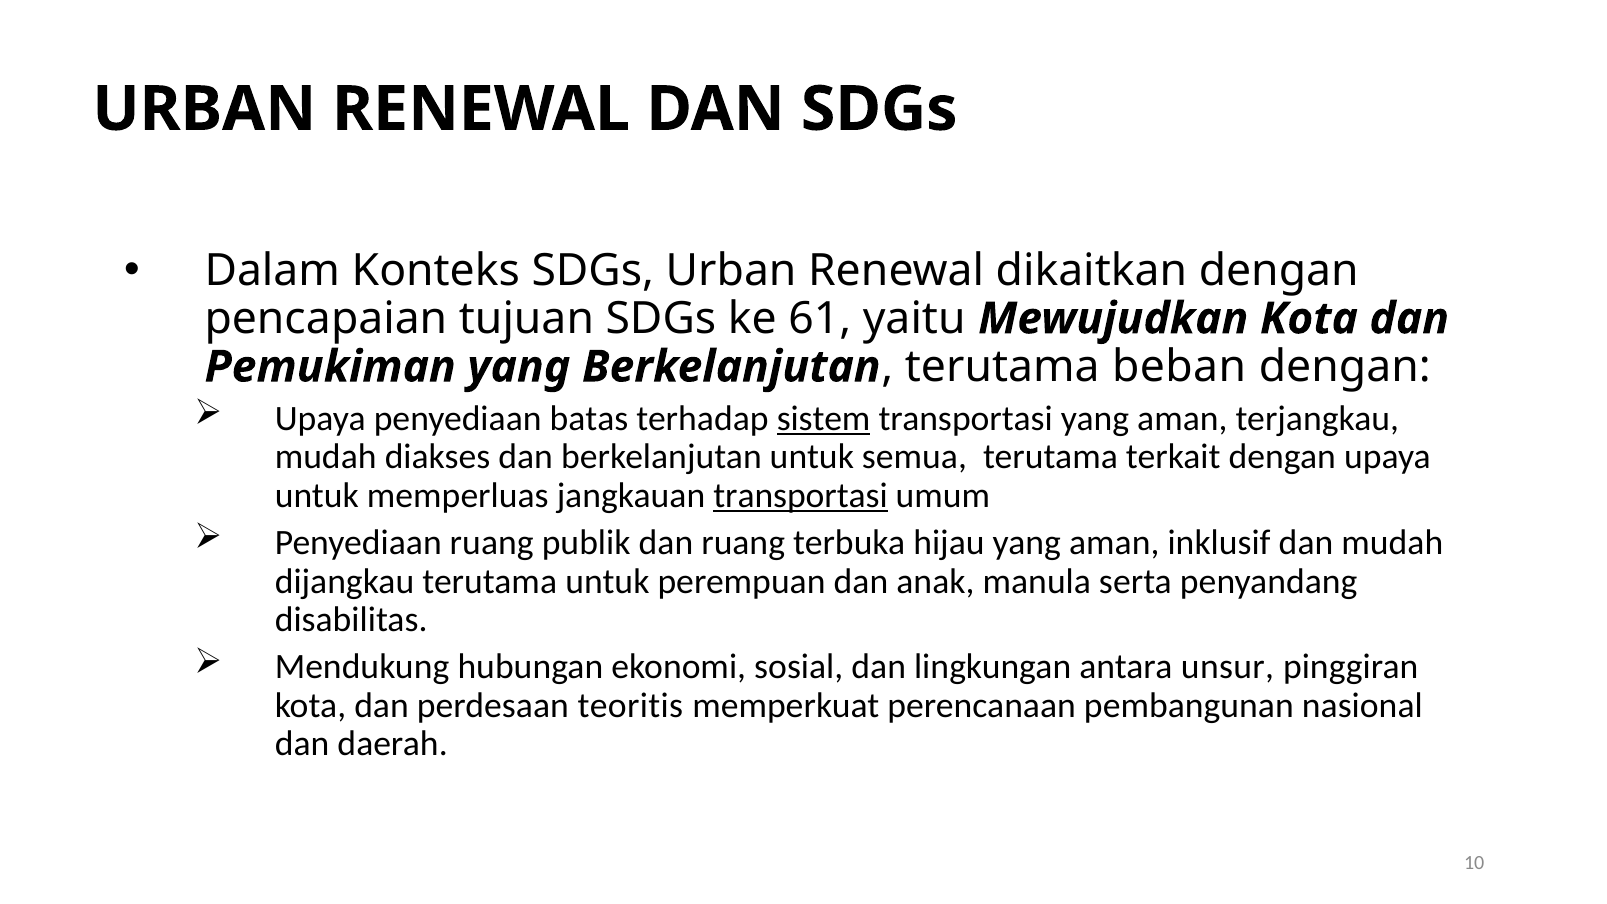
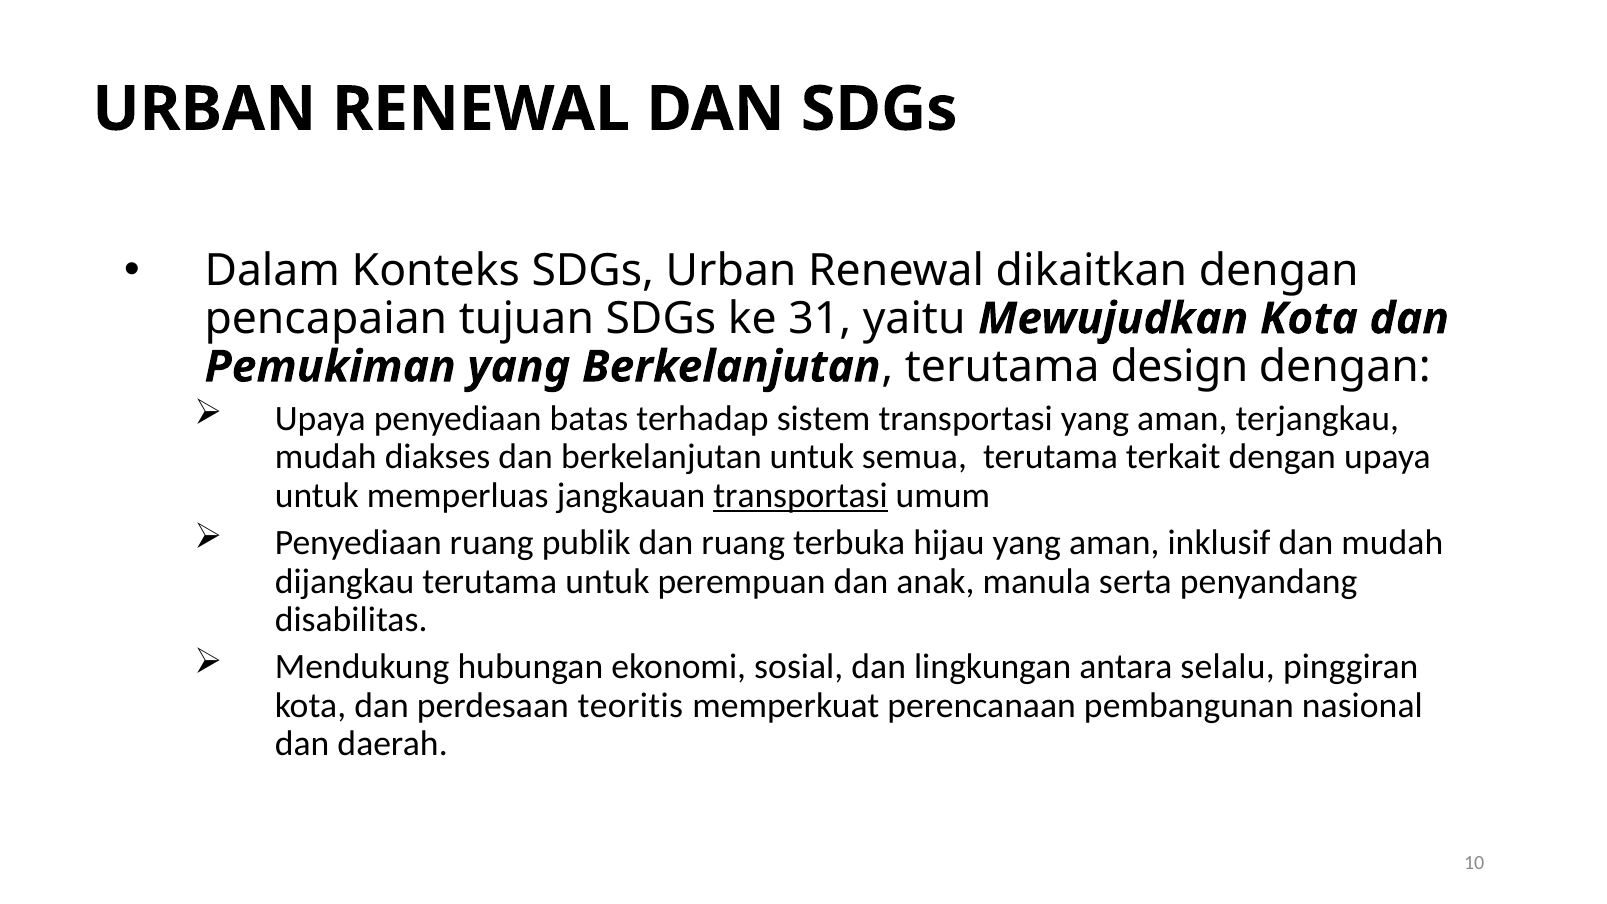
61: 61 -> 31
beban: beban -> design
sistem underline: present -> none
unsur: unsur -> selalu
